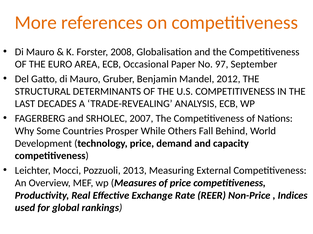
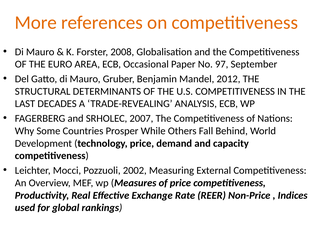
2013: 2013 -> 2002
